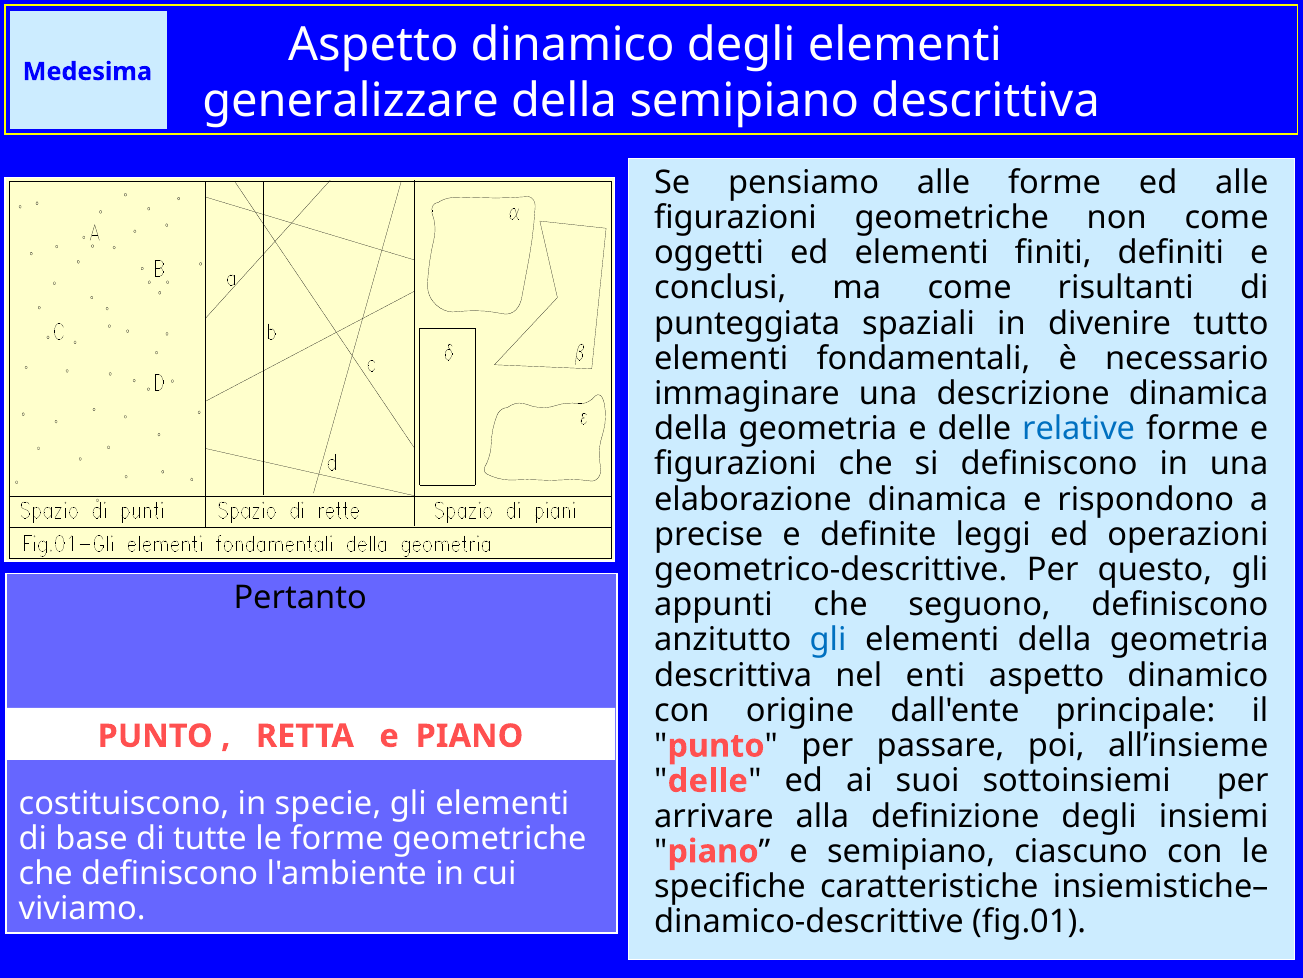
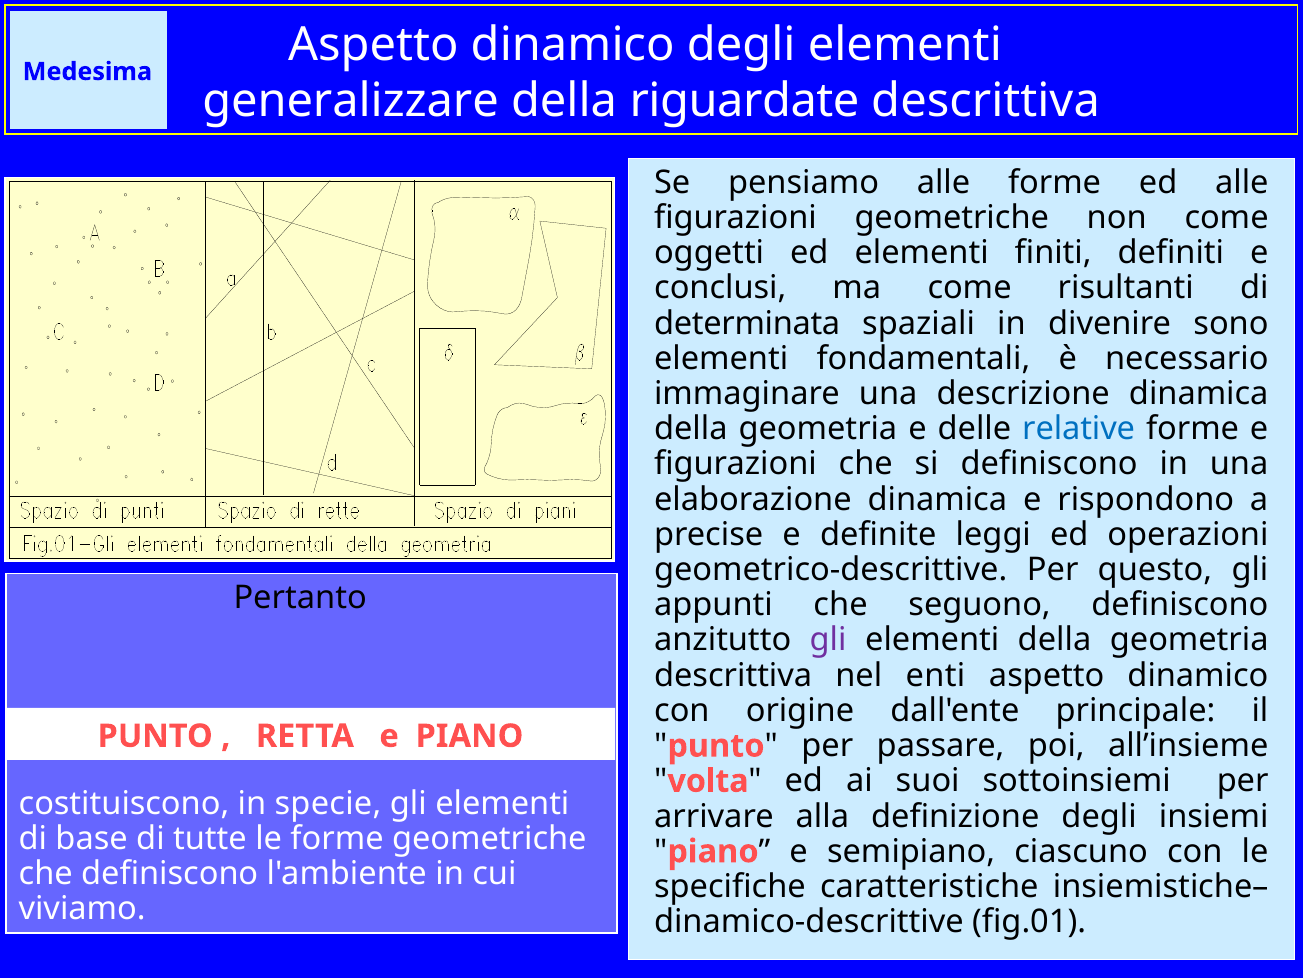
della semipiano: semipiano -> riguardate
punteggiata: punteggiata -> determinata
tutto: tutto -> sono
gli at (828, 640) colour: blue -> purple
delle at (708, 780): delle -> volta
